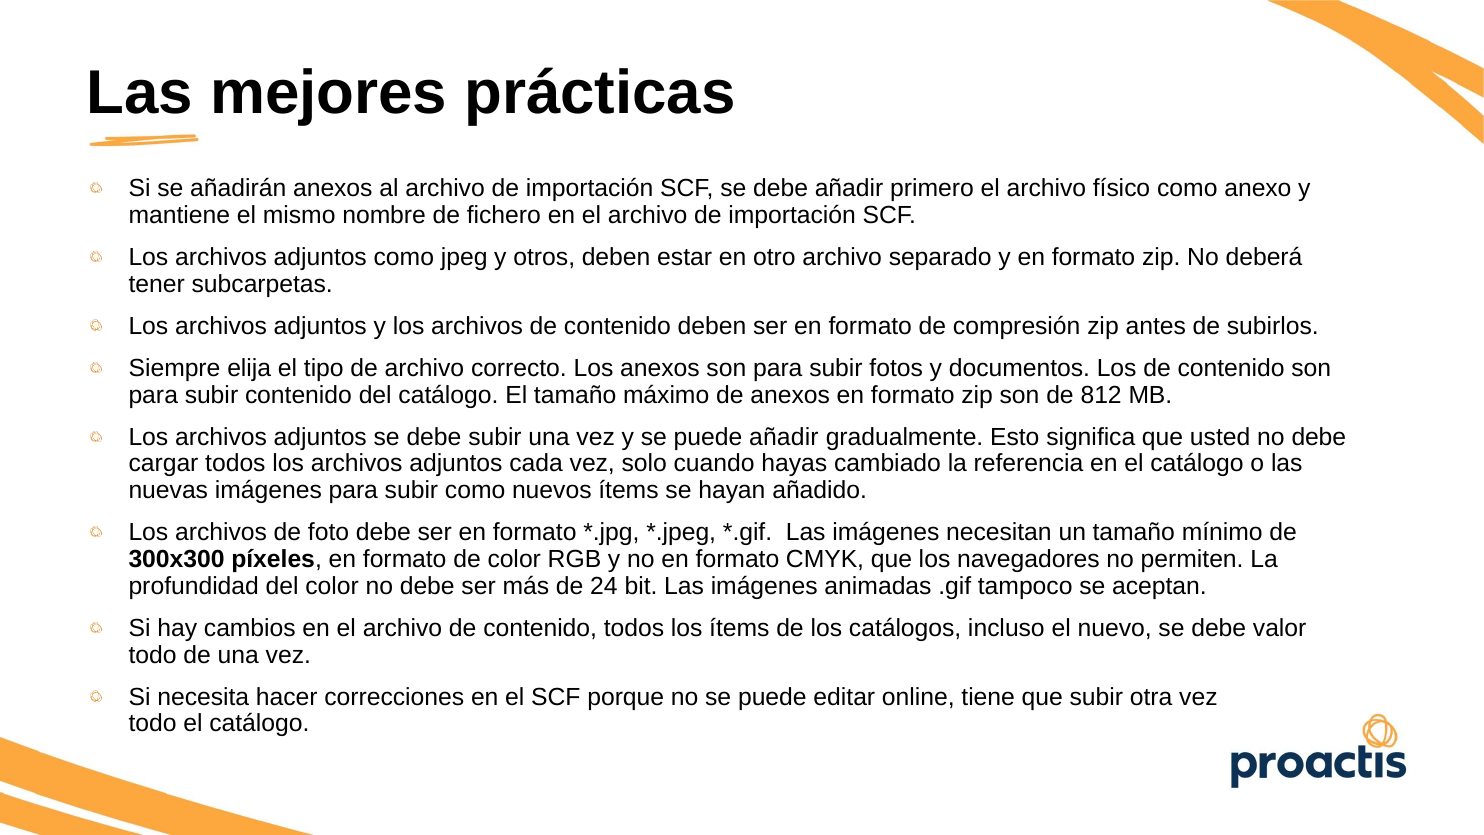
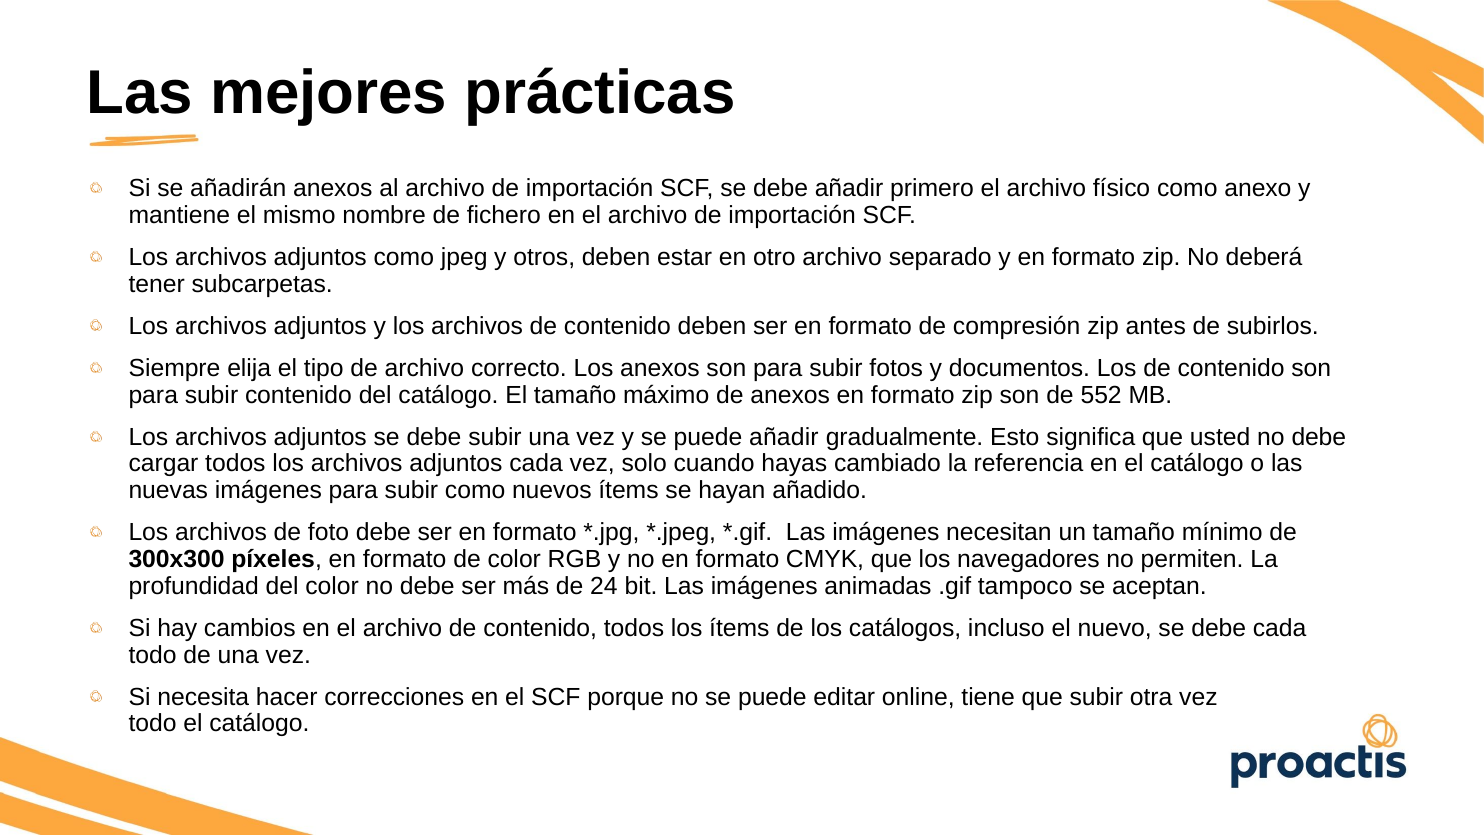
812: 812 -> 552
debe valor: valor -> cada
